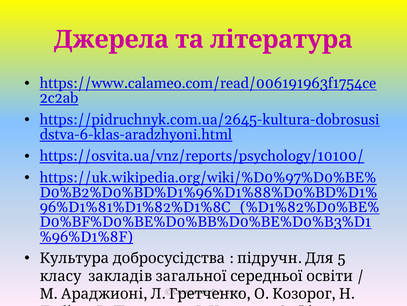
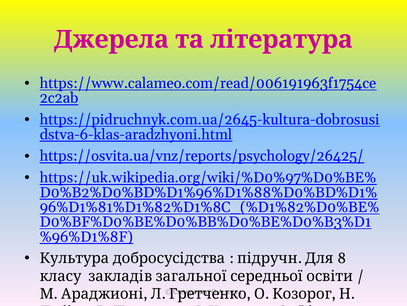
https://osvita.ua/vnz/reports/psychology/10100/: https://osvita.ua/vnz/reports/psychology/10100/ -> https://osvita.ua/vnz/reports/psychology/26425/
5: 5 -> 8
